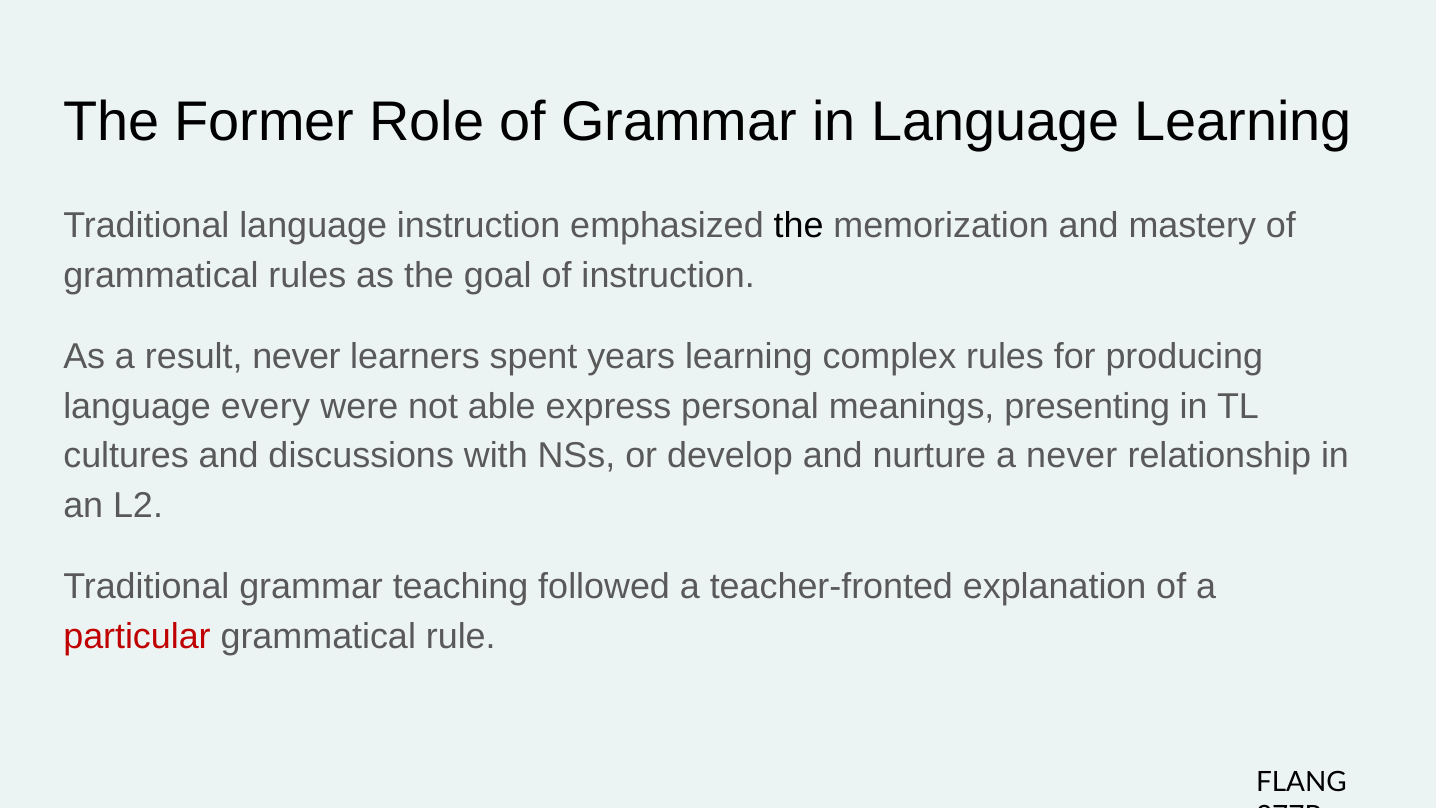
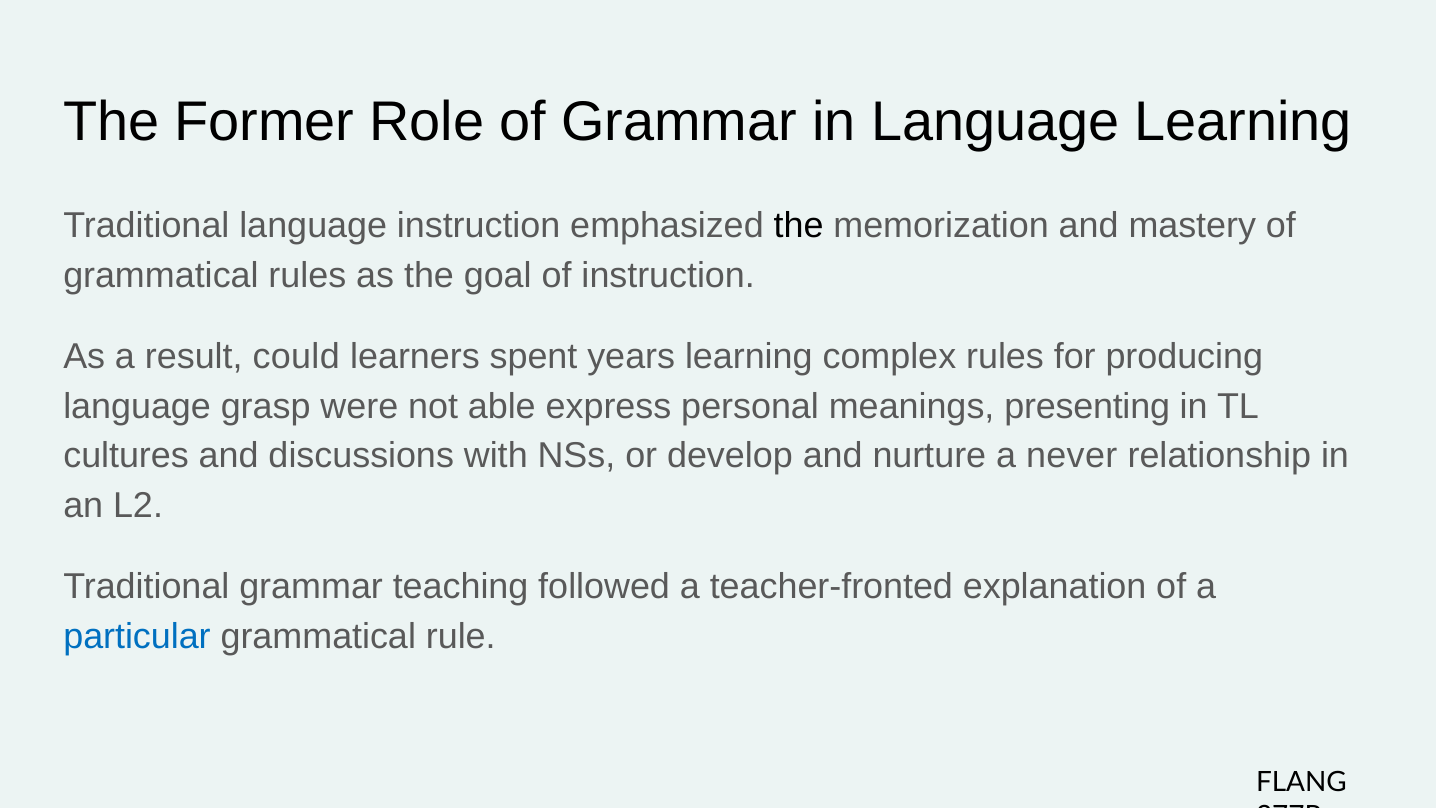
result never: never -> could
every: every -> grasp
particular colour: red -> blue
